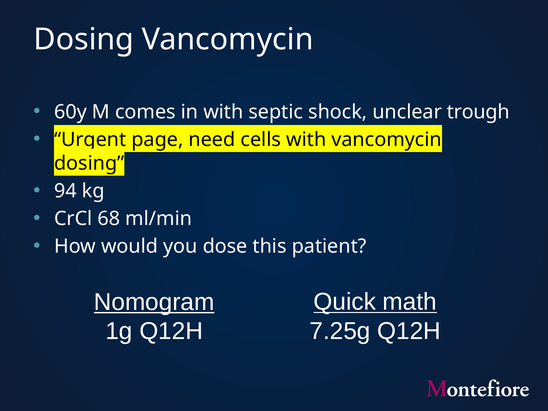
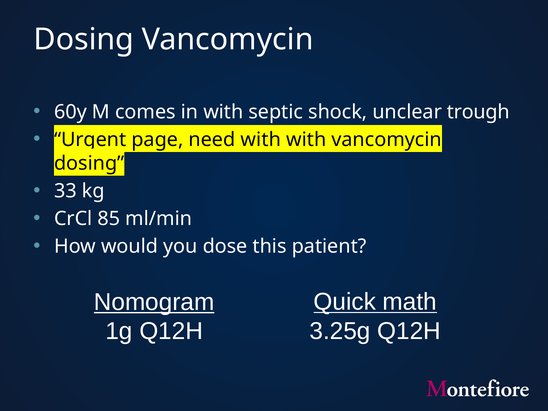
need cells: cells -> with
94: 94 -> 33
68: 68 -> 85
7.25g: 7.25g -> 3.25g
